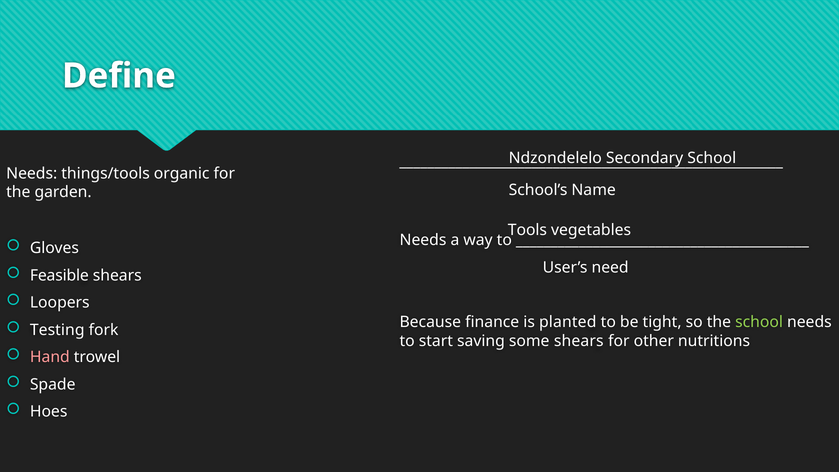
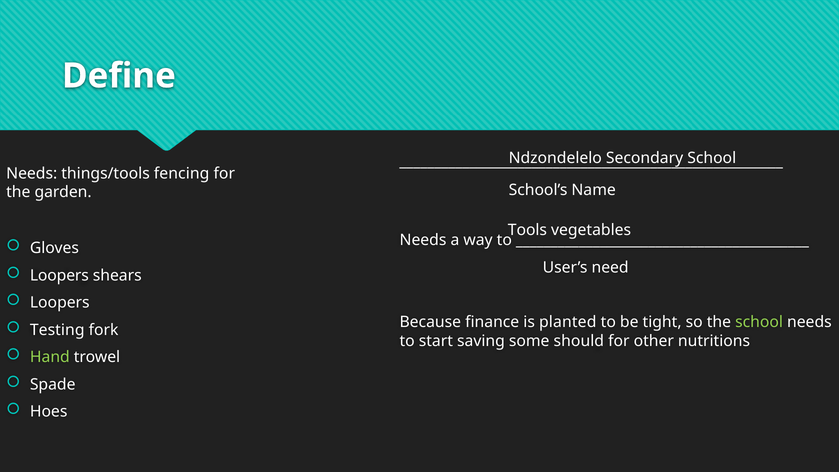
organic: organic -> fencing
Feasible at (59, 275): Feasible -> Loopers
some shears: shears -> should
Hand colour: pink -> light green
